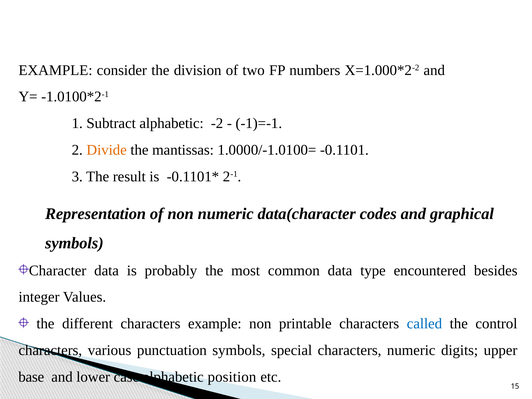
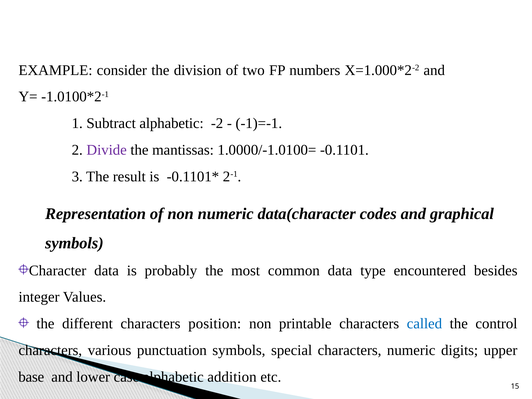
Divide colour: orange -> purple
characters example: example -> position
position: position -> addition
